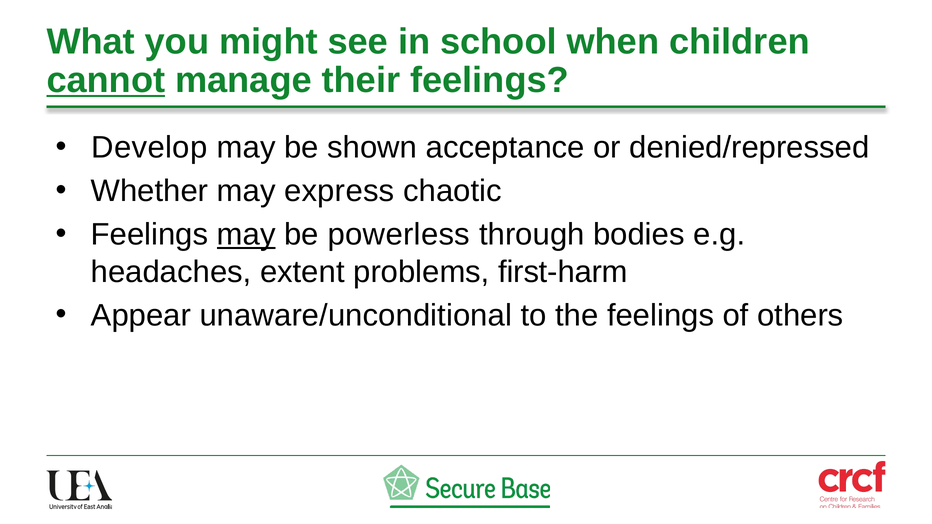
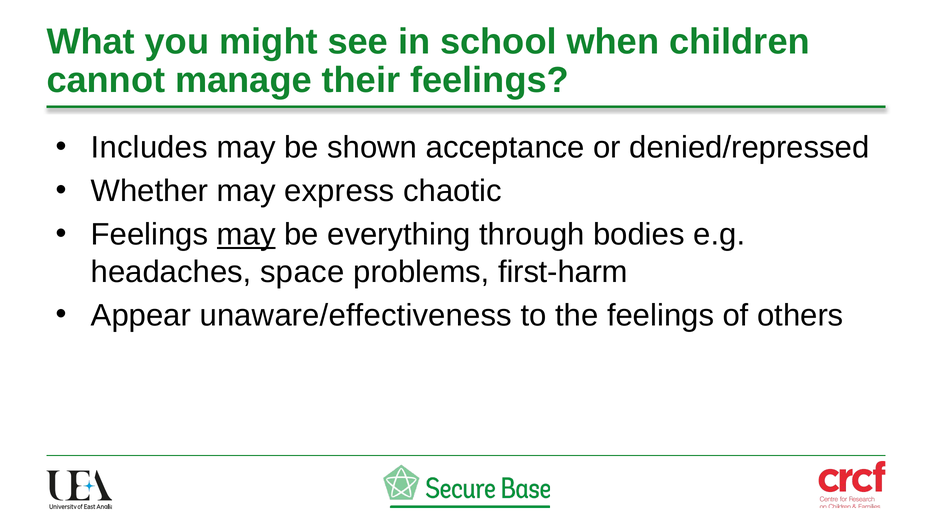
cannot underline: present -> none
Develop: Develop -> Includes
powerless: powerless -> everything
extent: extent -> space
unaware/unconditional: unaware/unconditional -> unaware/effectiveness
